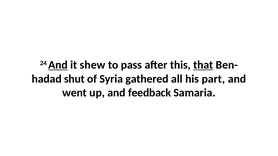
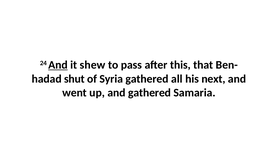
that underline: present -> none
part: part -> next
and feedback: feedback -> gathered
